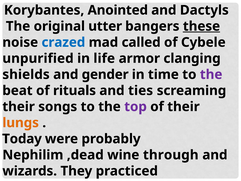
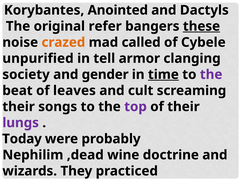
utter: utter -> refer
crazed colour: blue -> orange
life: life -> tell
shields: shields -> society
time underline: none -> present
rituals: rituals -> leaves
ties: ties -> cult
lungs colour: orange -> purple
through: through -> doctrine
